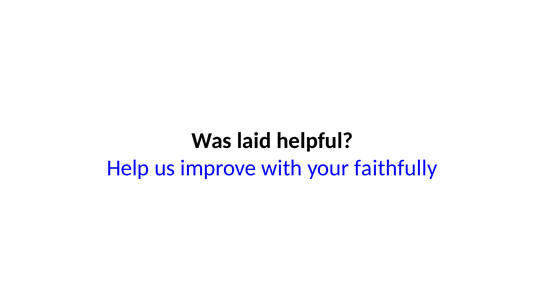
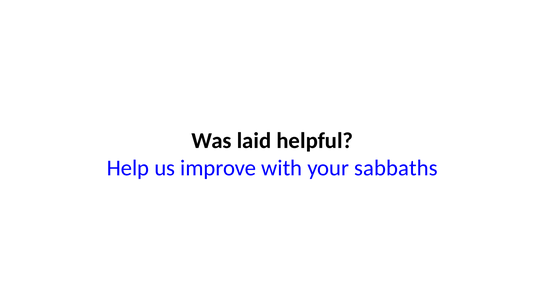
faithfully: faithfully -> sabbaths
